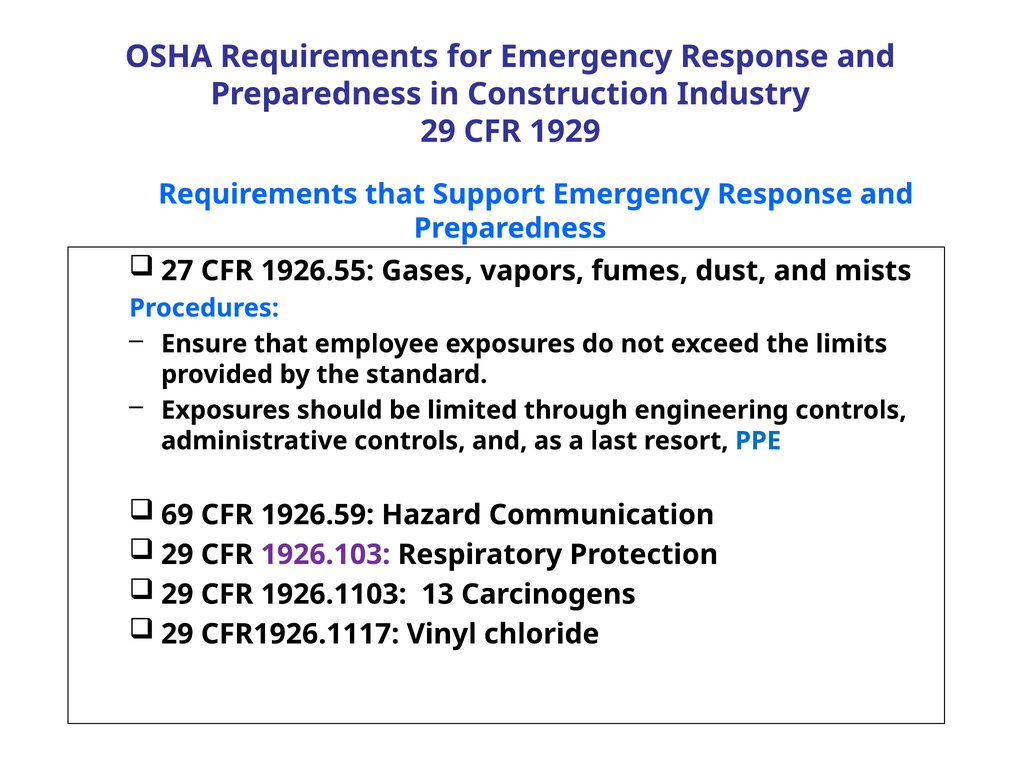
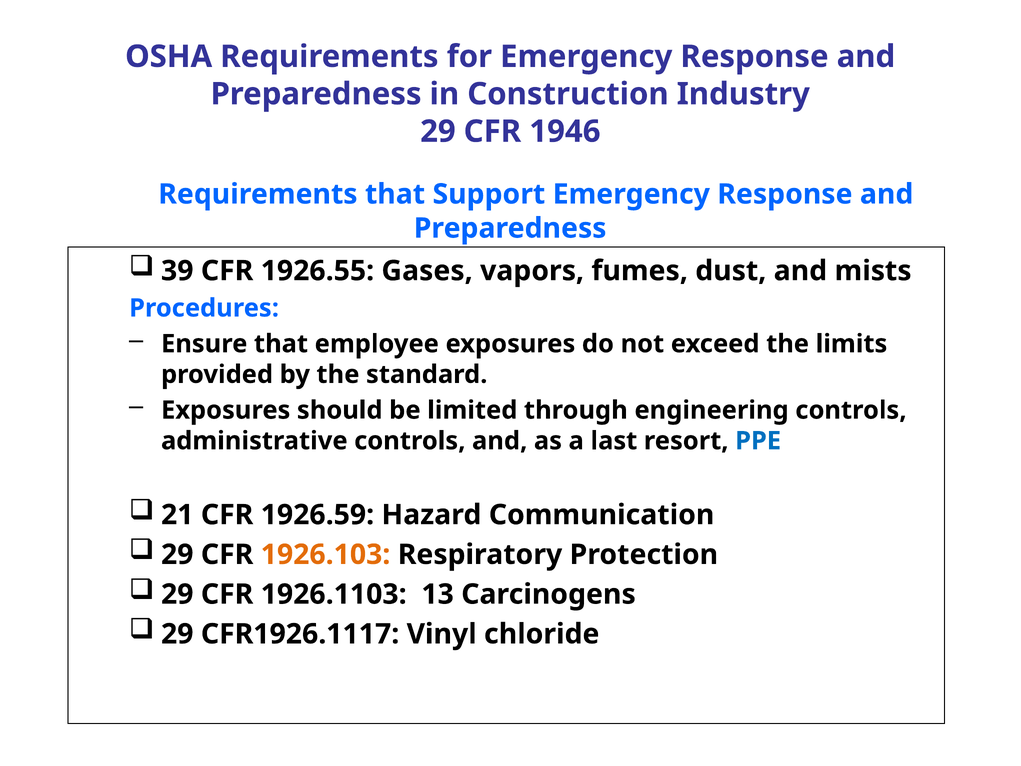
1929: 1929 -> 1946
27: 27 -> 39
69: 69 -> 21
1926.103 colour: purple -> orange
